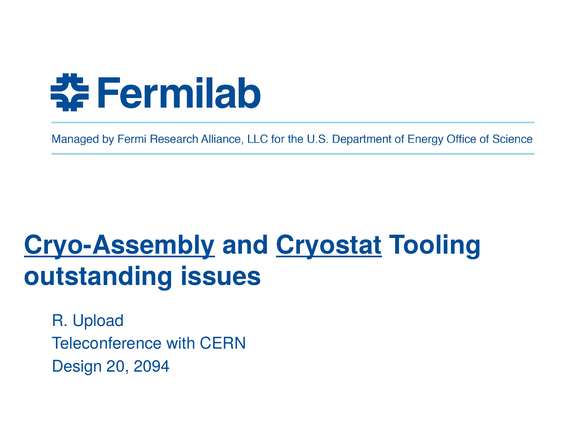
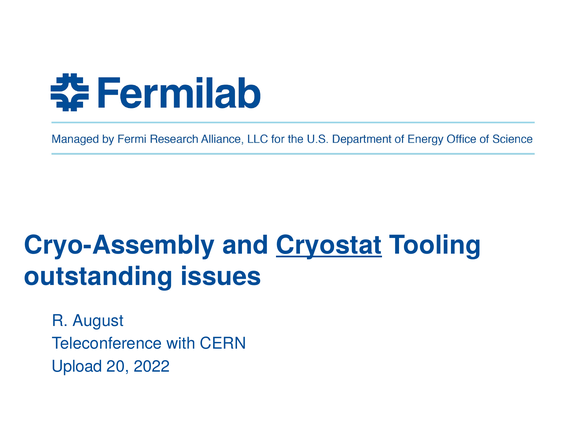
Cryo-Assembly underline: present -> none
Upload: Upload -> August
Design: Design -> Upload
2094: 2094 -> 2022
